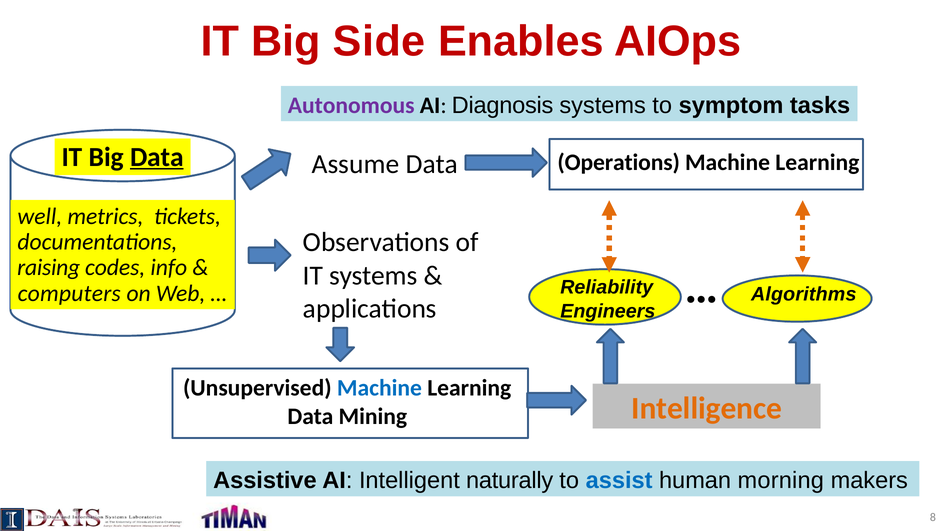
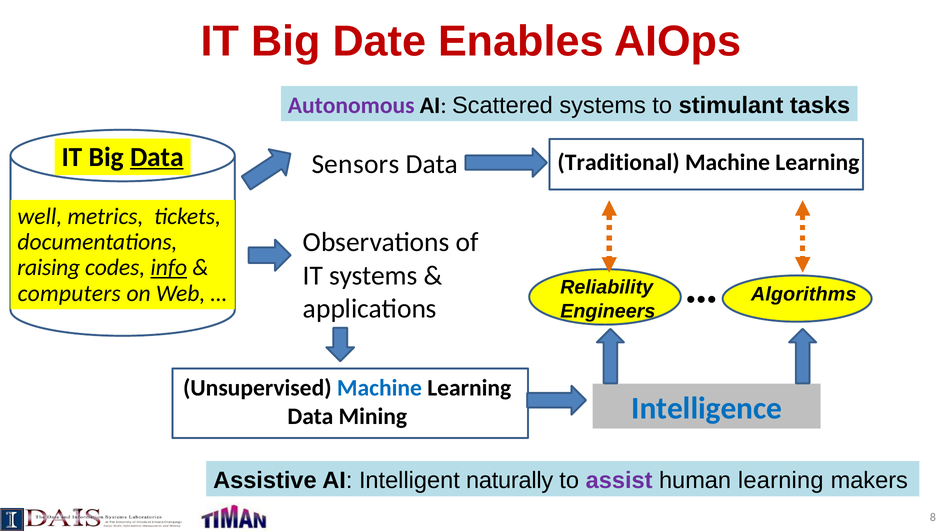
Side: Side -> Date
Diagnosis: Diagnosis -> Scattered
symptom: symptom -> stimulant
Assume: Assume -> Sensors
Operations: Operations -> Traditional
info underline: none -> present
Intelligence colour: orange -> blue
assist colour: blue -> purple
human morning: morning -> learning
